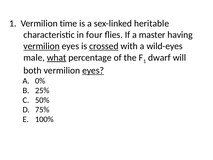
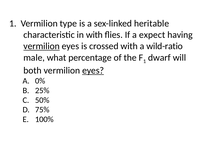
time: time -> type
in four: four -> with
master: master -> expect
crossed underline: present -> none
wild-eyes: wild-eyes -> wild-ratio
what underline: present -> none
